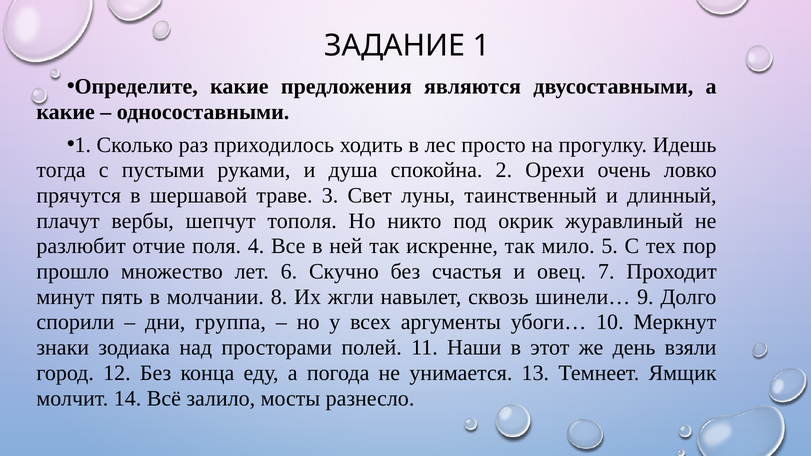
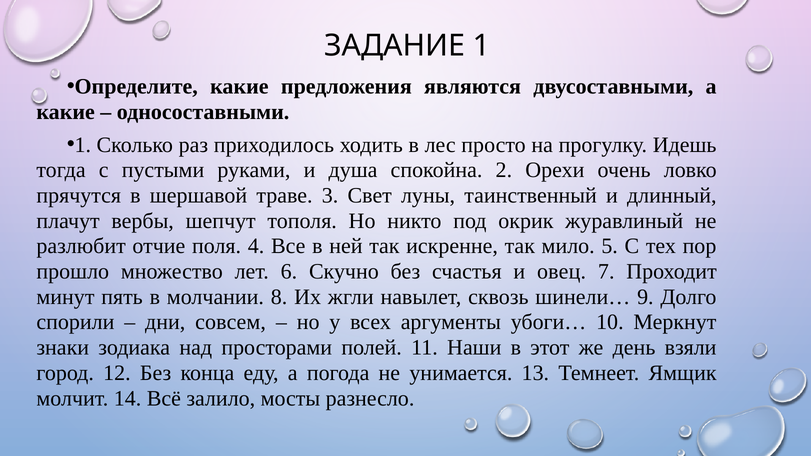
группа: группа -> совсем
